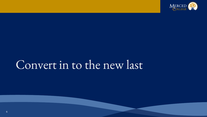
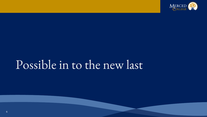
Convert: Convert -> Possible
